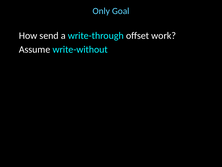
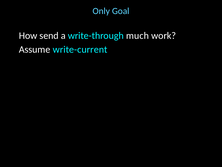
offset: offset -> much
write-without: write-without -> write-current
